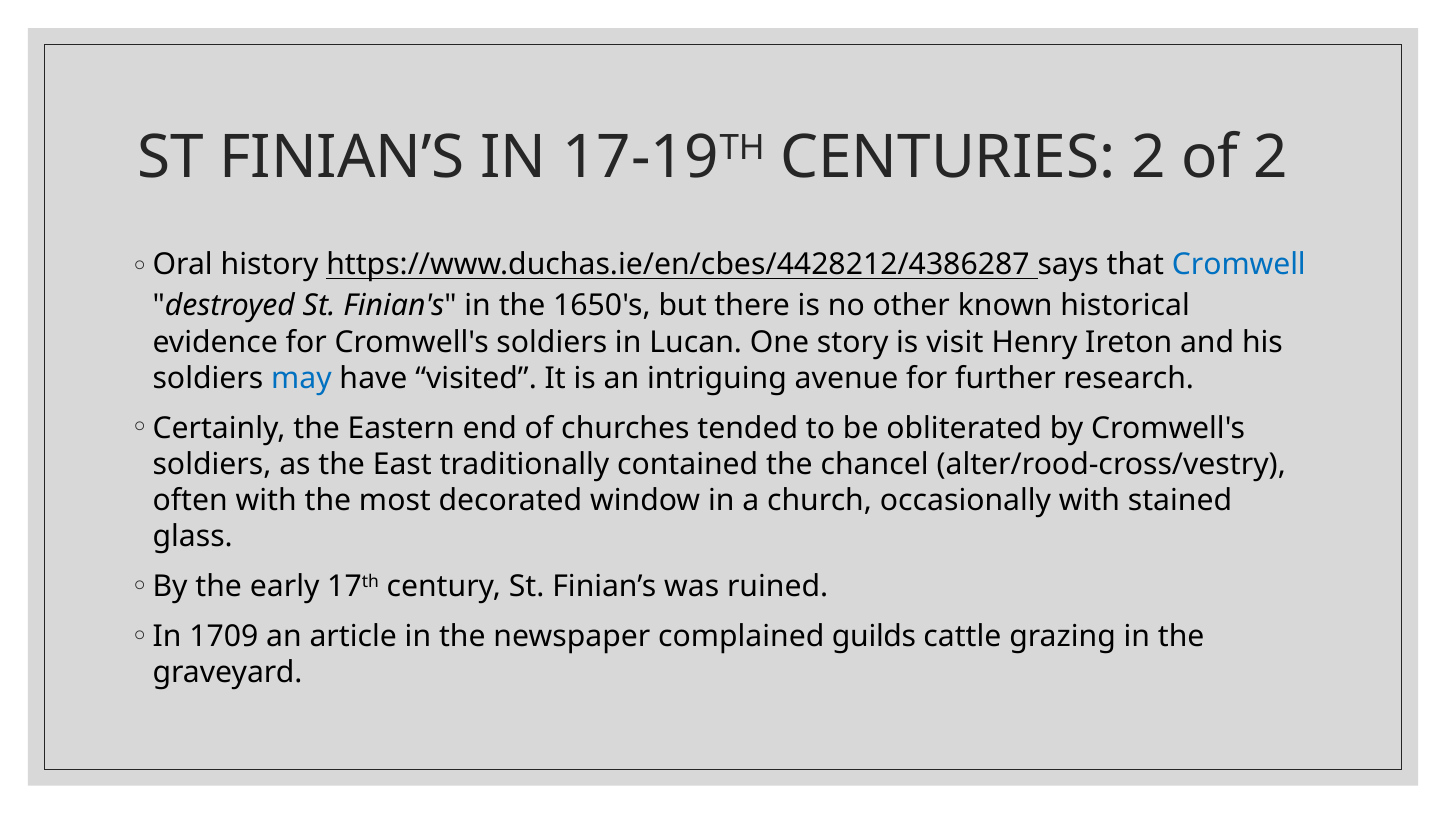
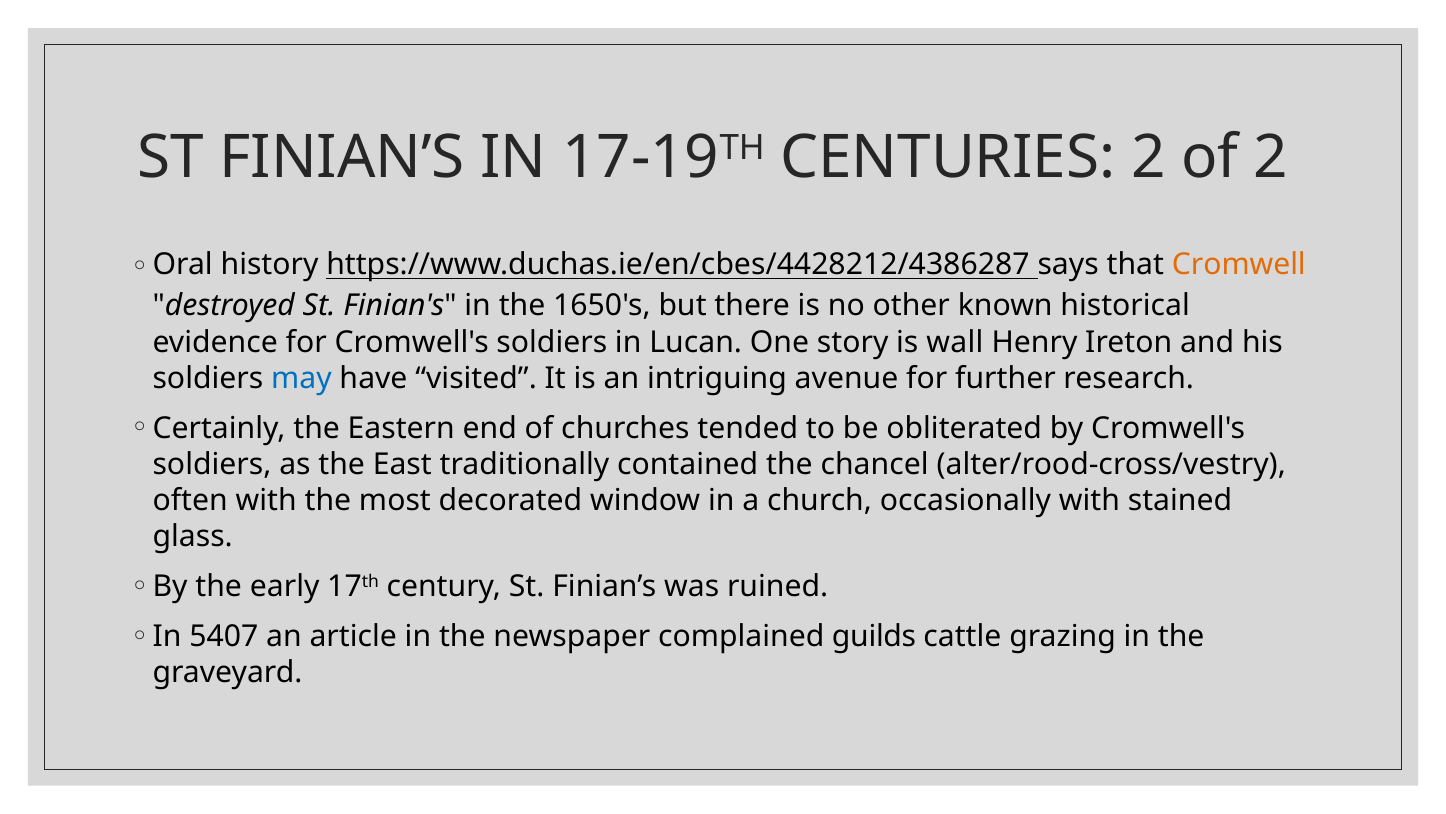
Cromwell colour: blue -> orange
visit: visit -> wall
1709: 1709 -> 5407
